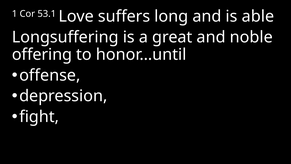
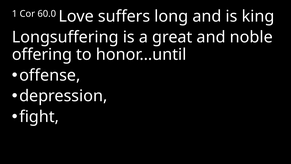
53.1: 53.1 -> 60.0
able: able -> king
